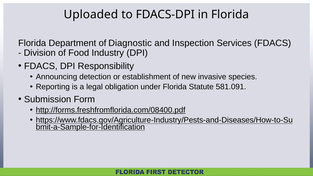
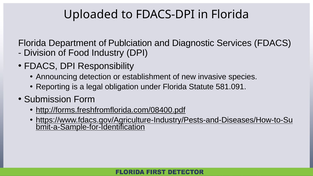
Diagnostic: Diagnostic -> Publciation
Inspection: Inspection -> Diagnostic
